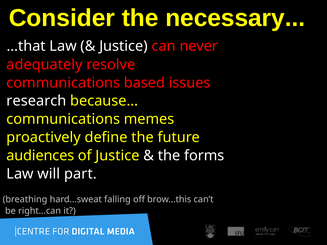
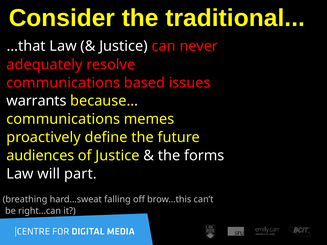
necessary: necessary -> traditional
research: research -> warrants
